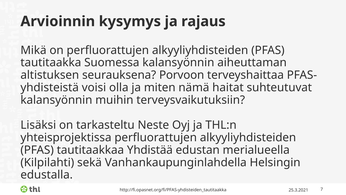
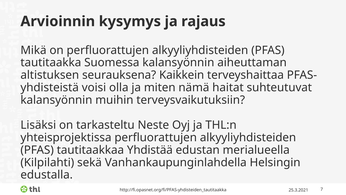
Porvoon: Porvoon -> Kaikkein
